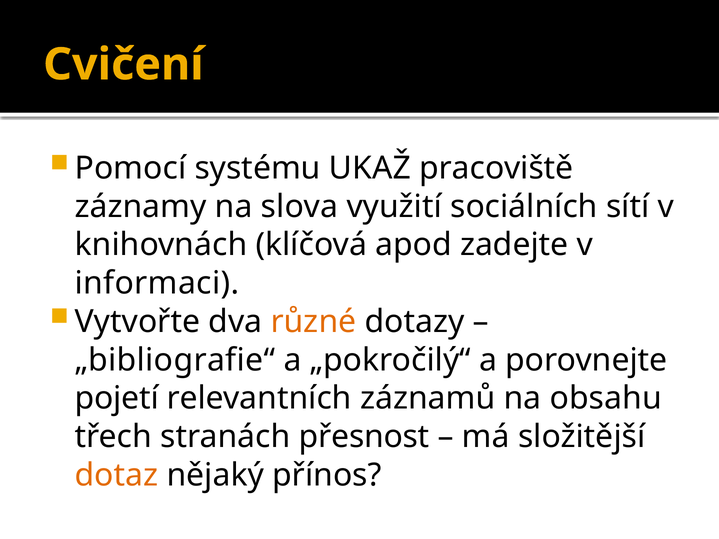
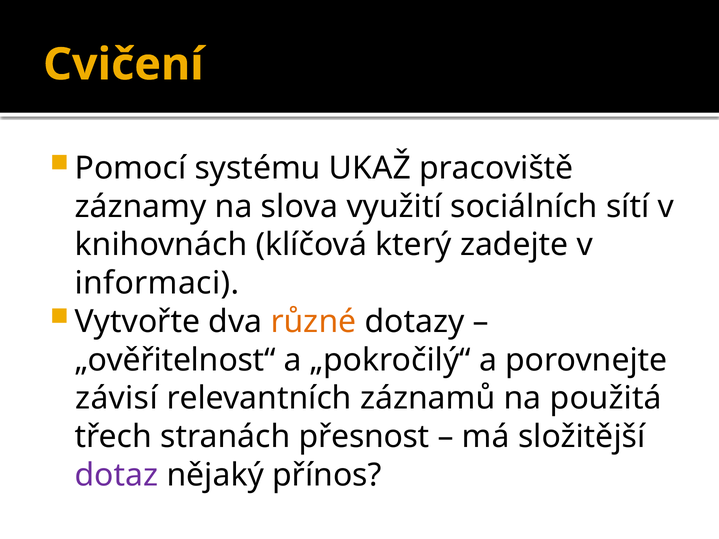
apod: apod -> který
„bibliografie“: „bibliografie“ -> „ověřitelnost“
pojetí: pojetí -> závisí
obsahu: obsahu -> použitá
dotaz colour: orange -> purple
